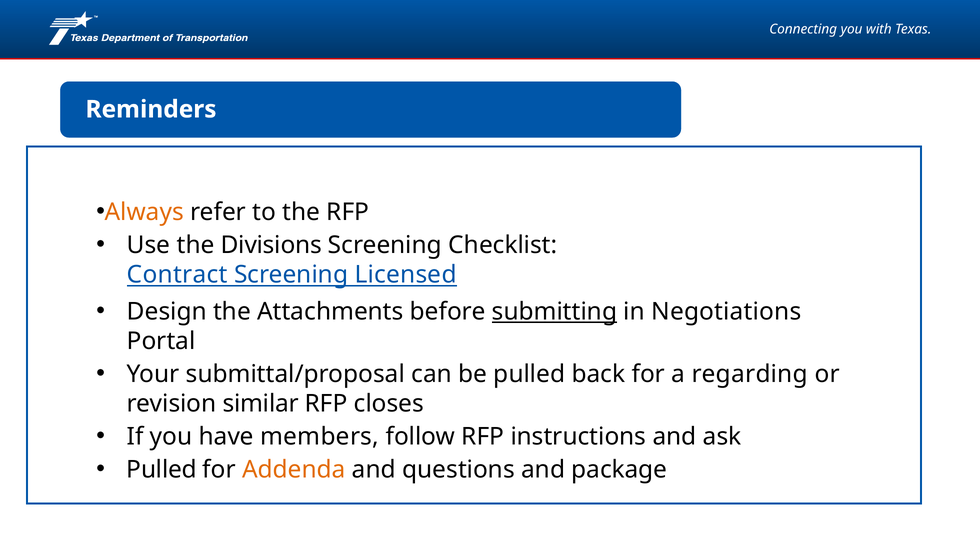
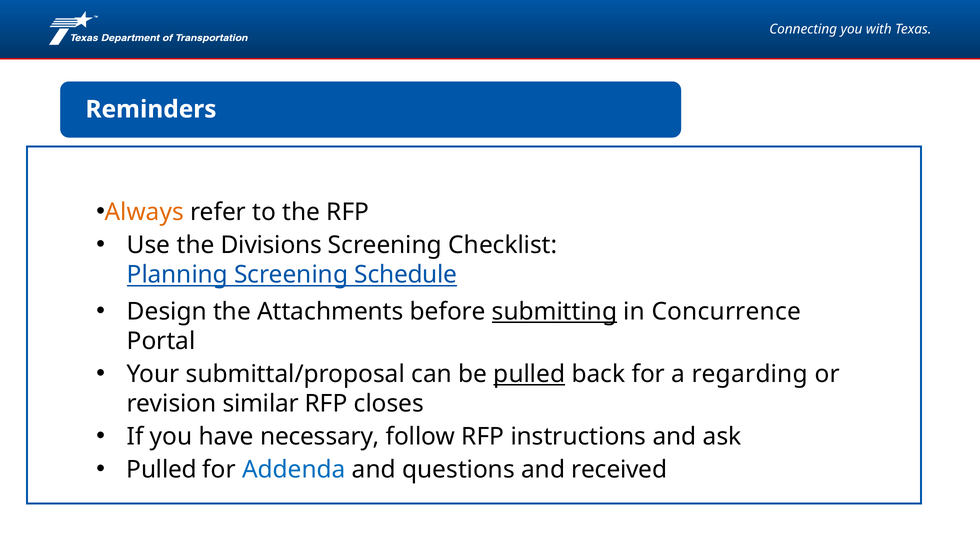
Contract: Contract -> Planning
Licensed: Licensed -> Schedule
Negotiations: Negotiations -> Concurrence
pulled at (529, 374) underline: none -> present
members: members -> necessary
Addenda colour: orange -> blue
package: package -> received
